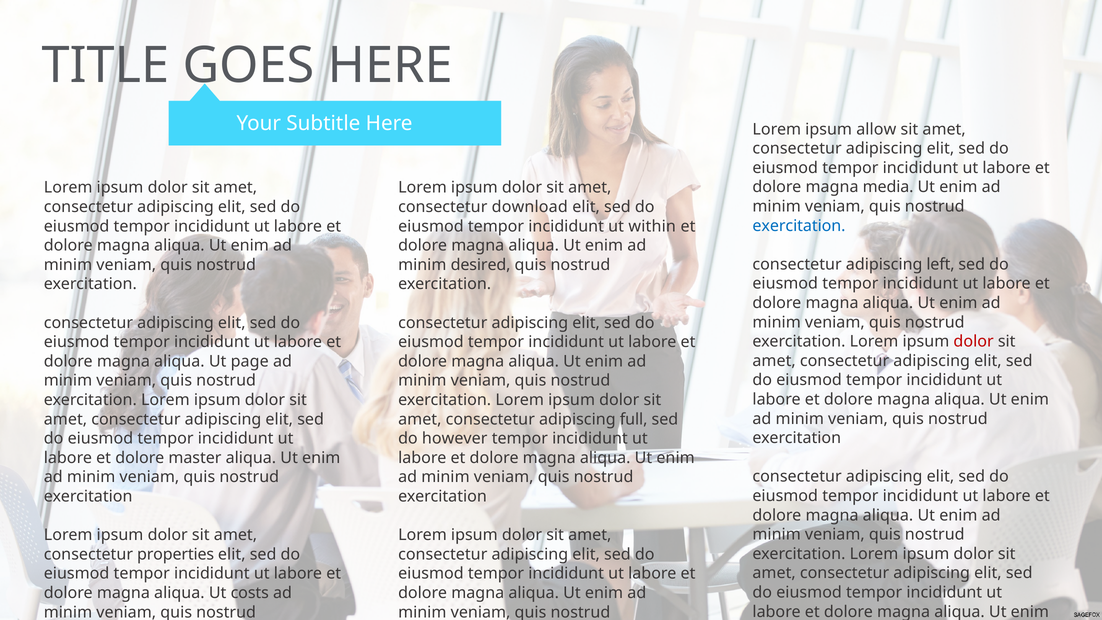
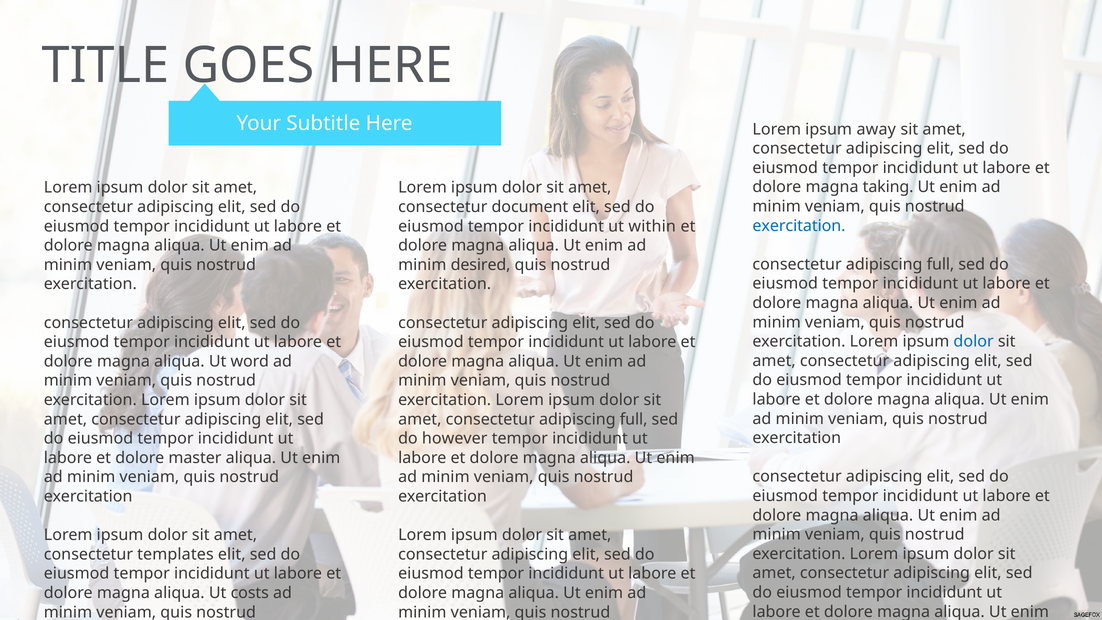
allow: allow -> away
media: media -> taking
download: download -> document
left at (940, 264): left -> full
dolor at (974, 341) colour: red -> blue
page: page -> word
properties: properties -> templates
